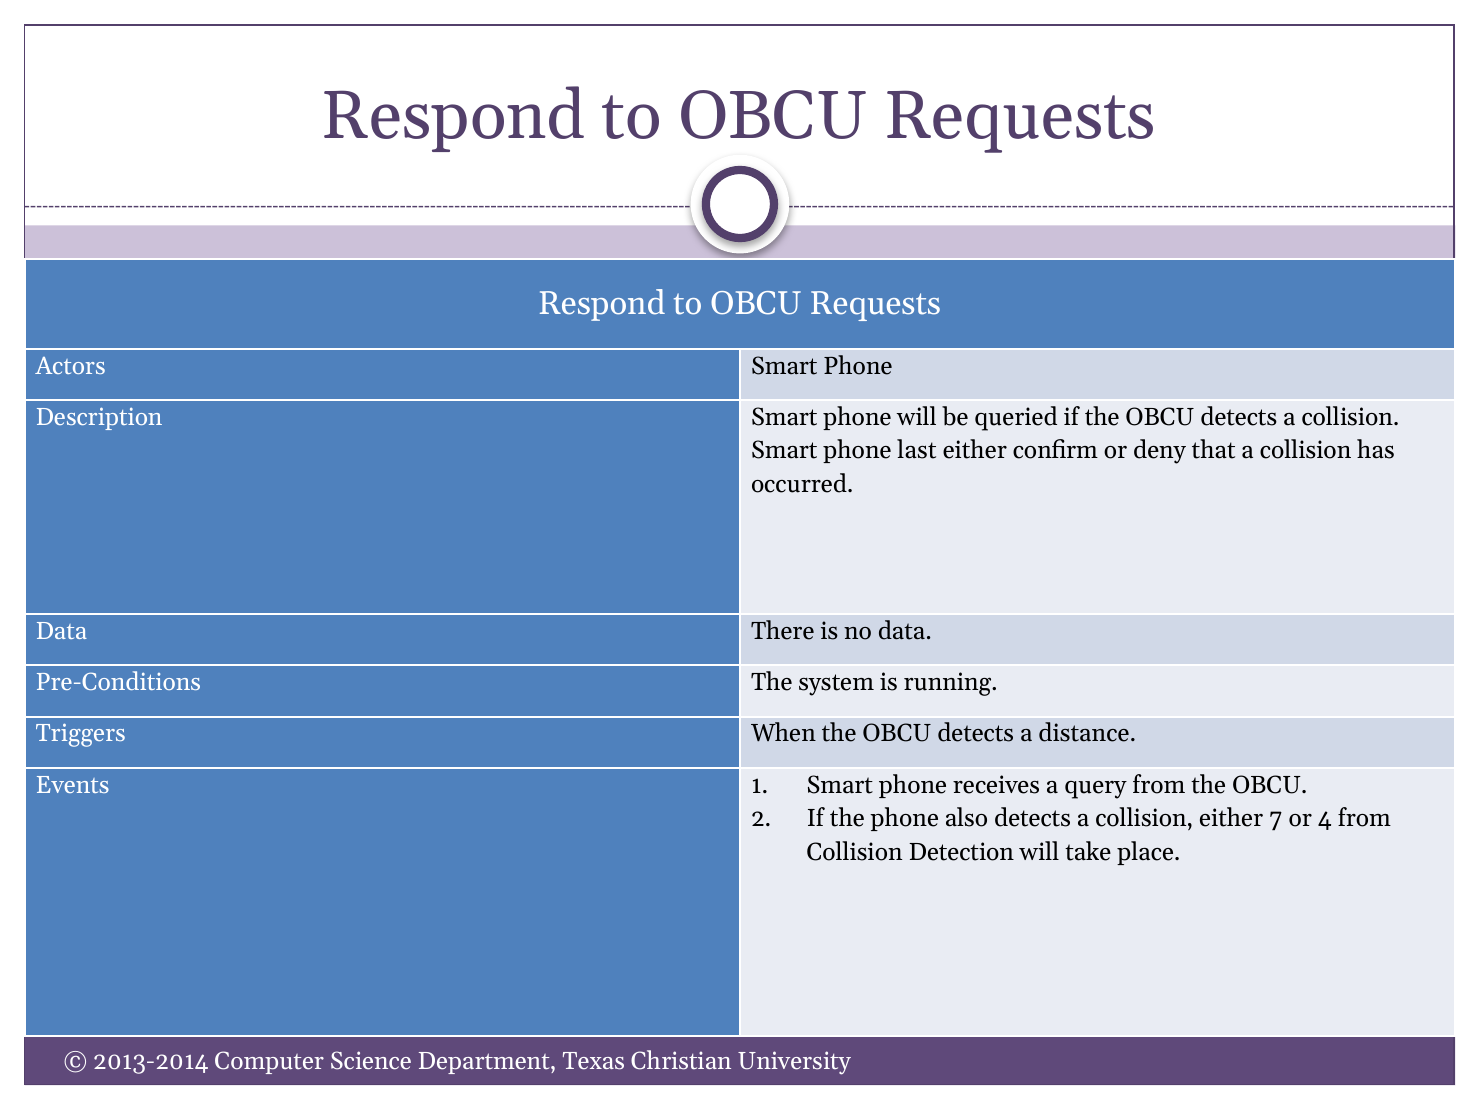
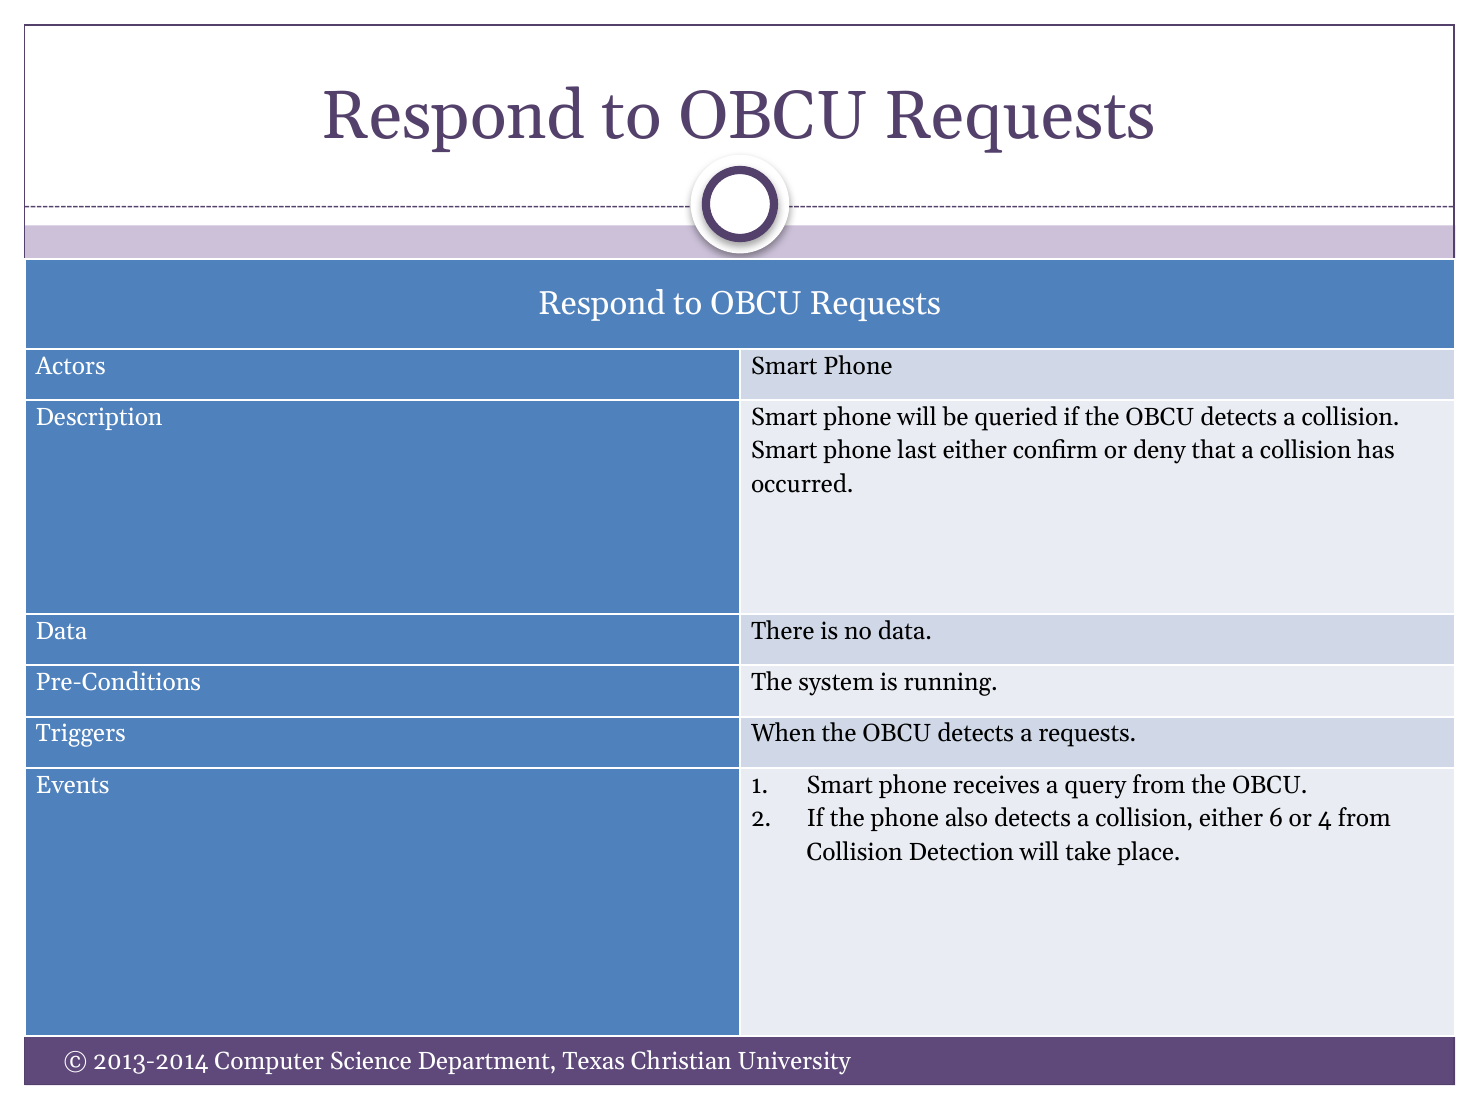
a distance: distance -> requests
7: 7 -> 6
